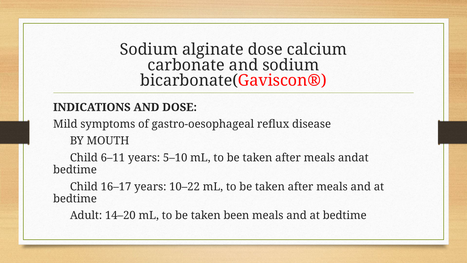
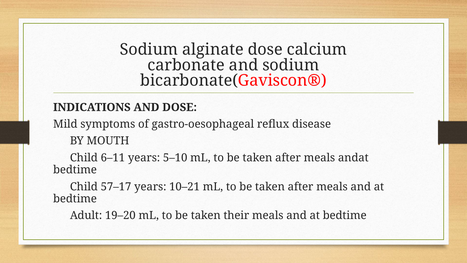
16–17: 16–17 -> 57–17
10–22: 10–22 -> 10–21
14–20: 14–20 -> 19–20
been: been -> their
